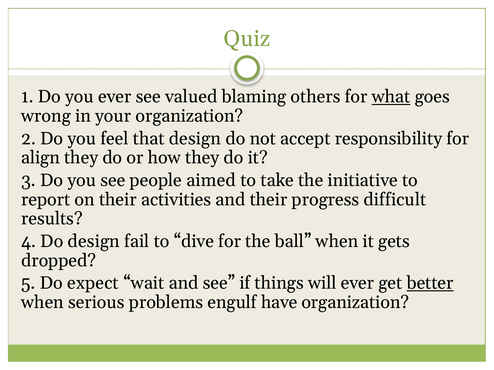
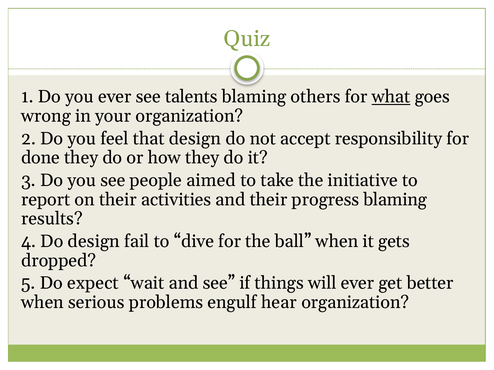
valued: valued -> talents
align: align -> done
progress difficult: difficult -> blaming
better underline: present -> none
have: have -> hear
